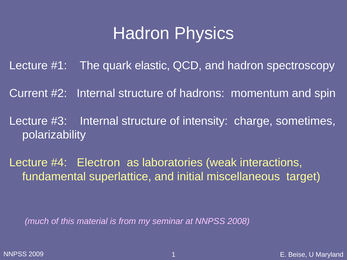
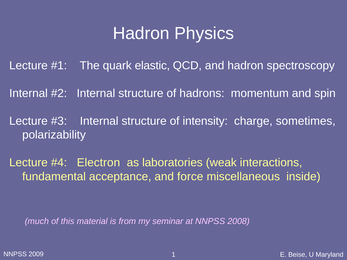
Current at (28, 93): Current -> Internal
superlattice: superlattice -> acceptance
initial: initial -> force
target: target -> inside
